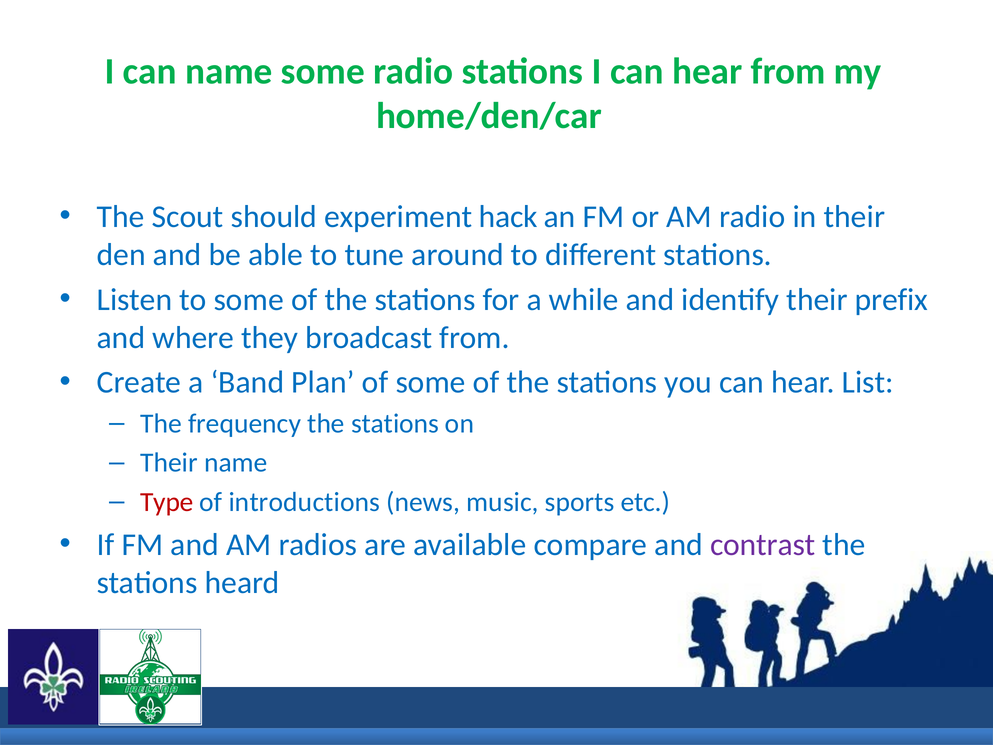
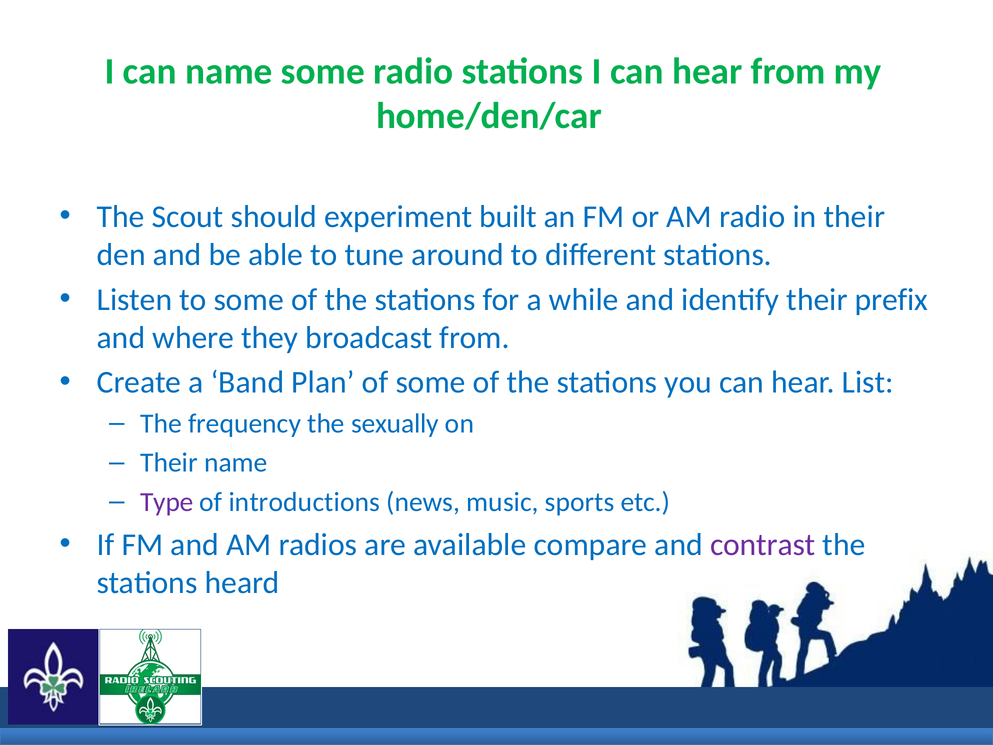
hack: hack -> built
frequency the stations: stations -> sexually
Type colour: red -> purple
